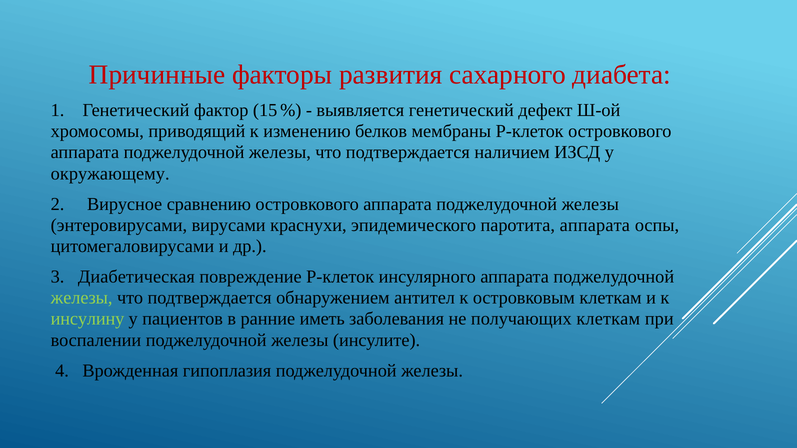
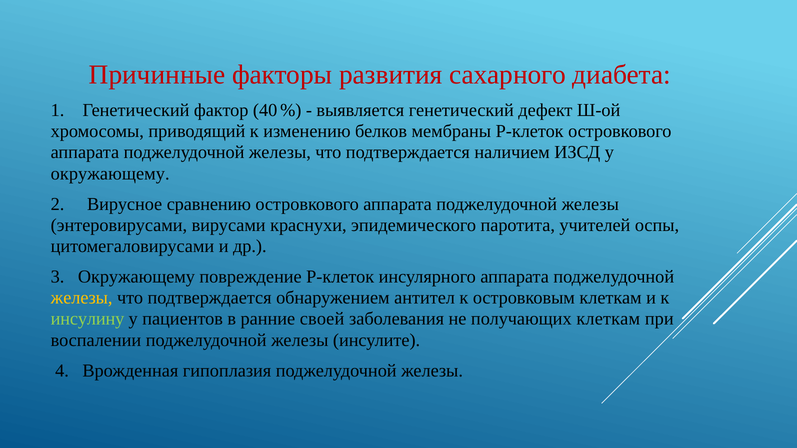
15: 15 -> 40
паротита аппарата: аппарата -> учителей
3 Диабетическая: Диабетическая -> Окружающему
железы at (82, 298) colour: light green -> yellow
иметь: иметь -> своей
